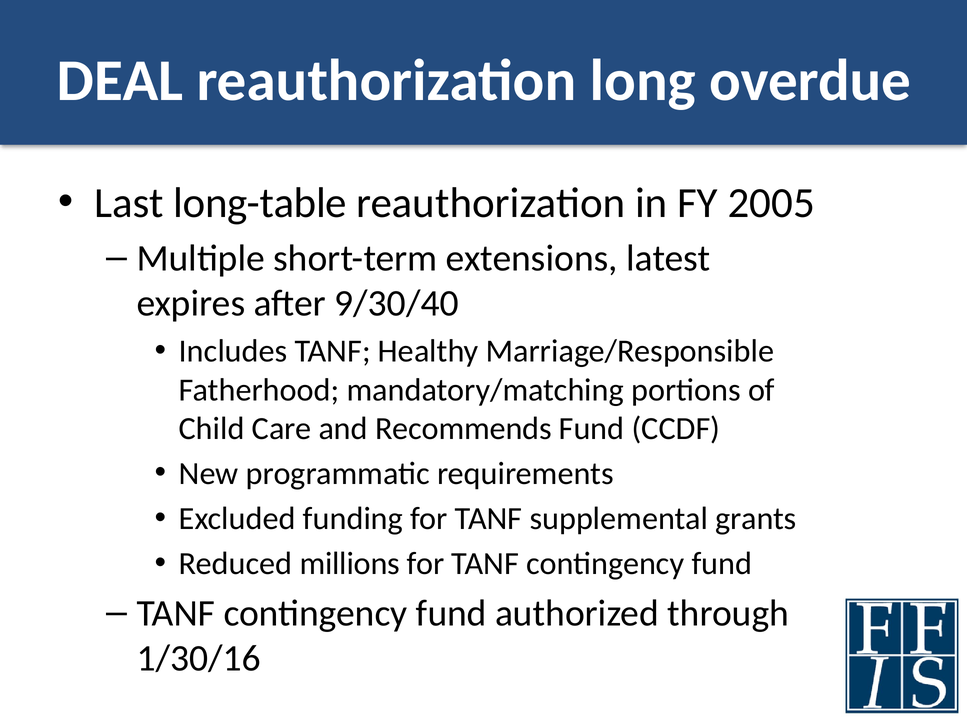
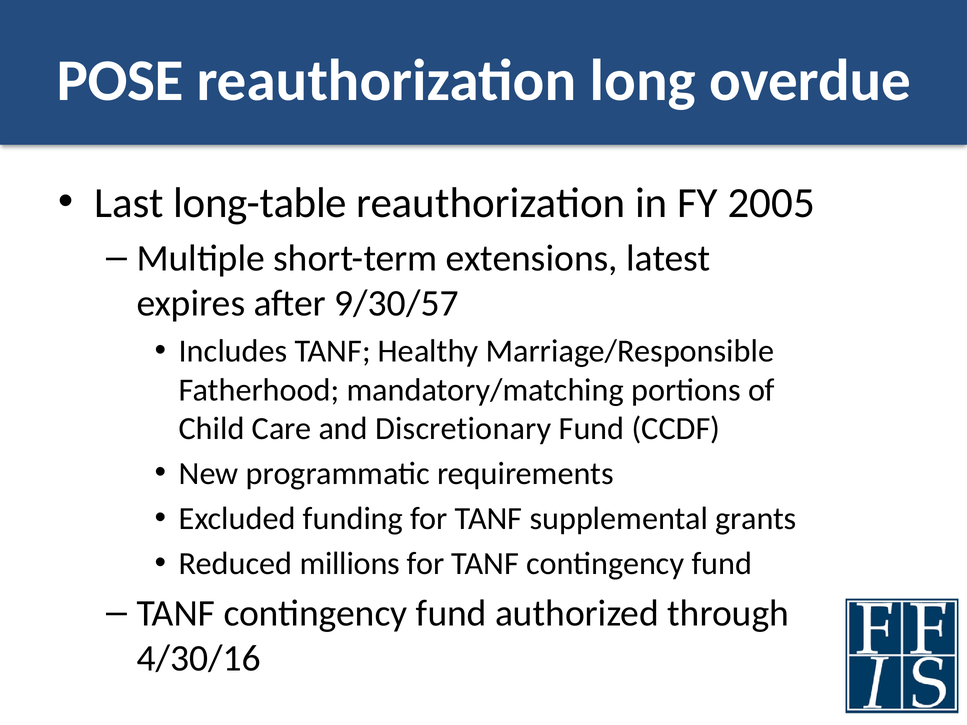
DEAL: DEAL -> POSE
9/30/40: 9/30/40 -> 9/30/57
Recommends: Recommends -> Discretionary
1/30/16: 1/30/16 -> 4/30/16
